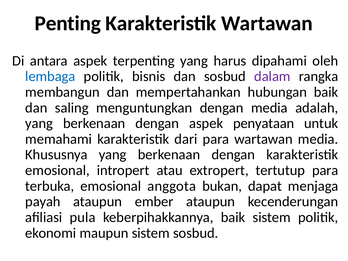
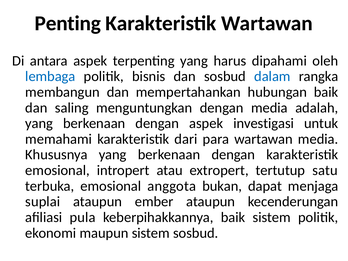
dalam colour: purple -> blue
penyataan: penyataan -> investigasi
tertutup para: para -> satu
payah: payah -> suplai
